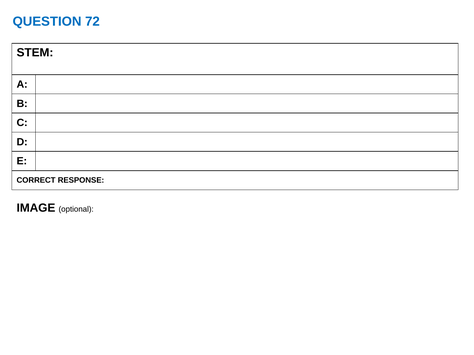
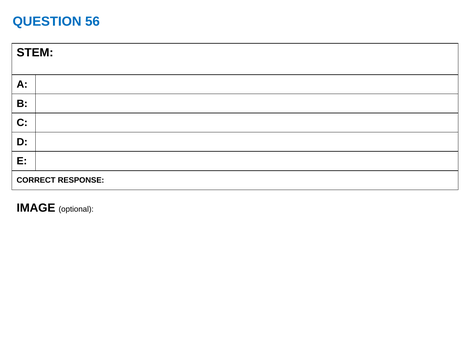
72: 72 -> 56
